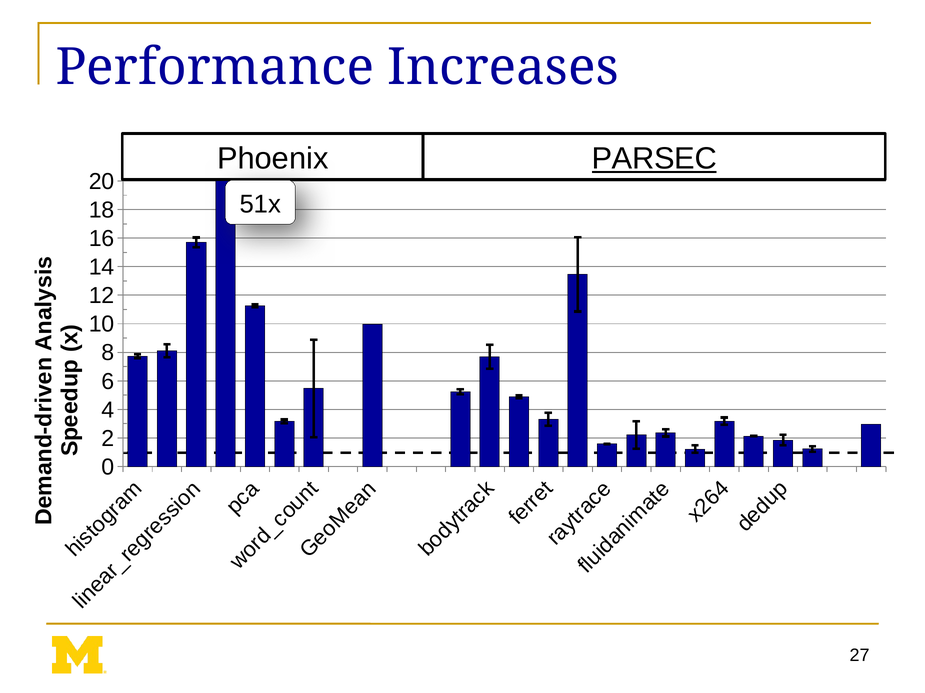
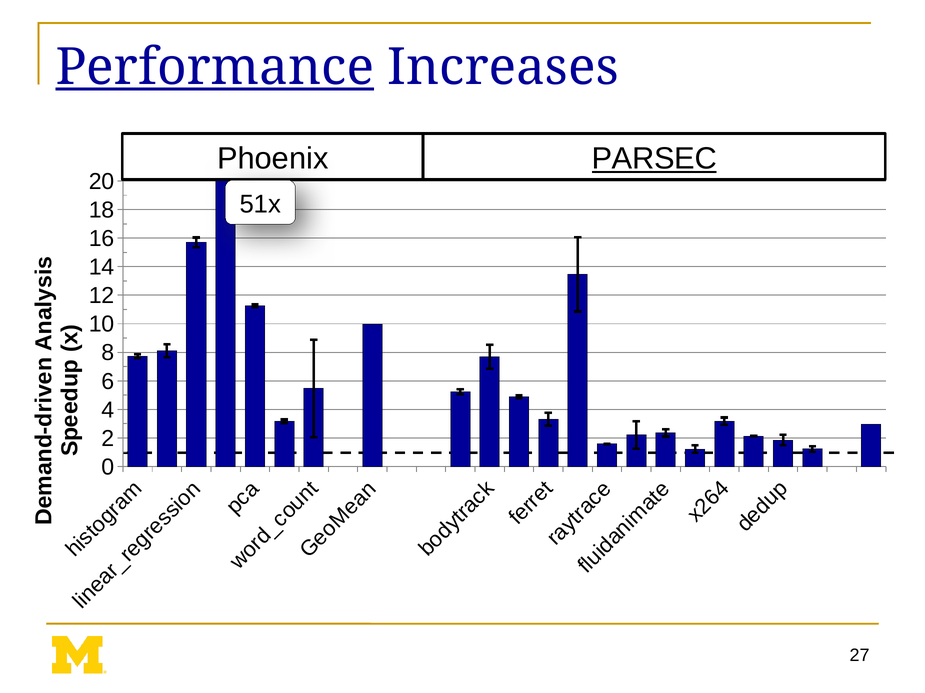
Performance underline: none -> present
